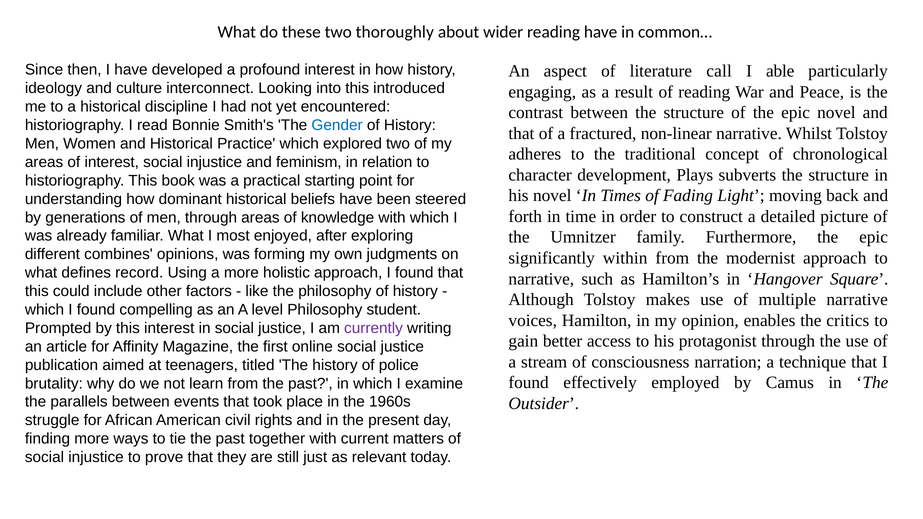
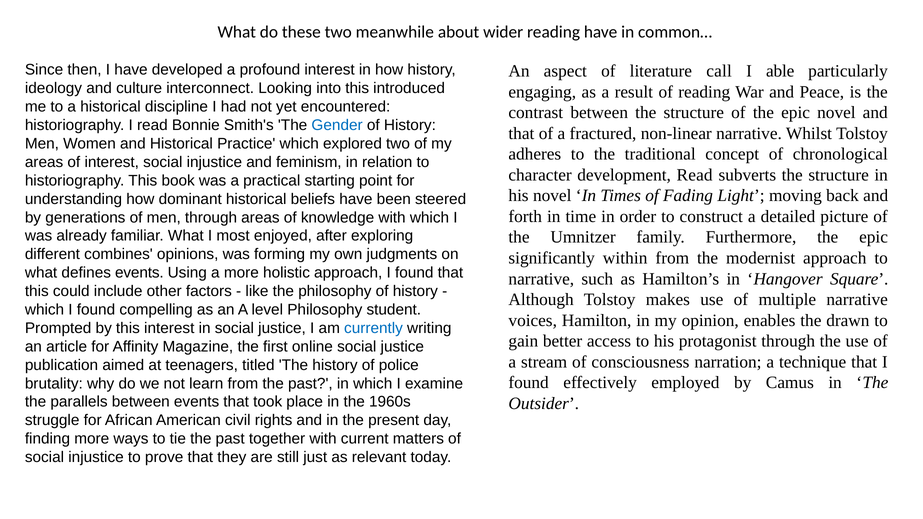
thoroughly: thoroughly -> meanwhile
development Plays: Plays -> Read
defines record: record -> events
critics: critics -> drawn
currently colour: purple -> blue
